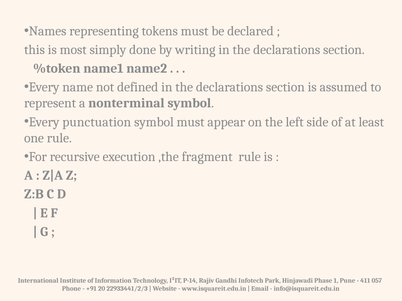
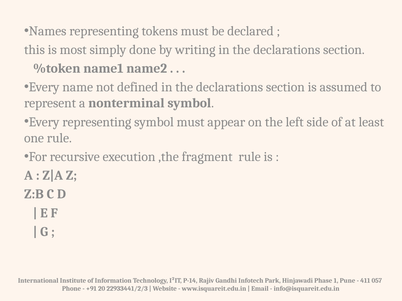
Every punctuation: punctuation -> representing
